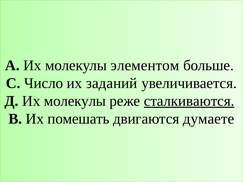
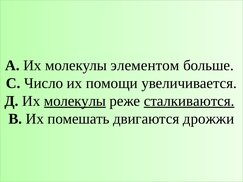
заданий: заданий -> помощи
молекулы at (75, 101) underline: none -> present
думаете: думаете -> дрожжи
